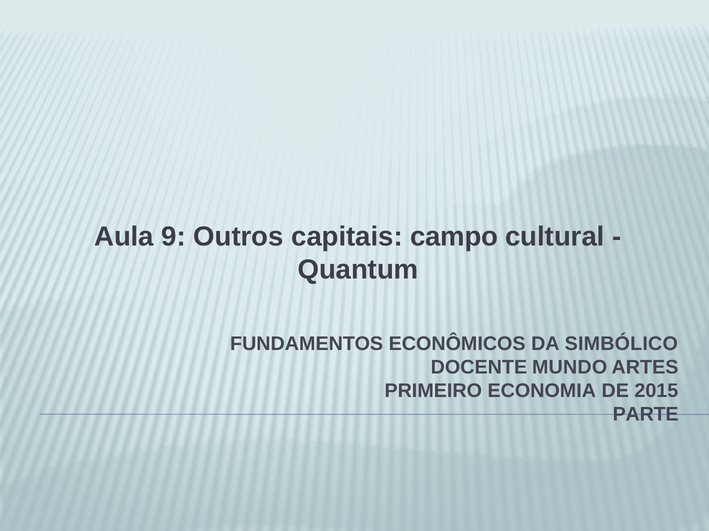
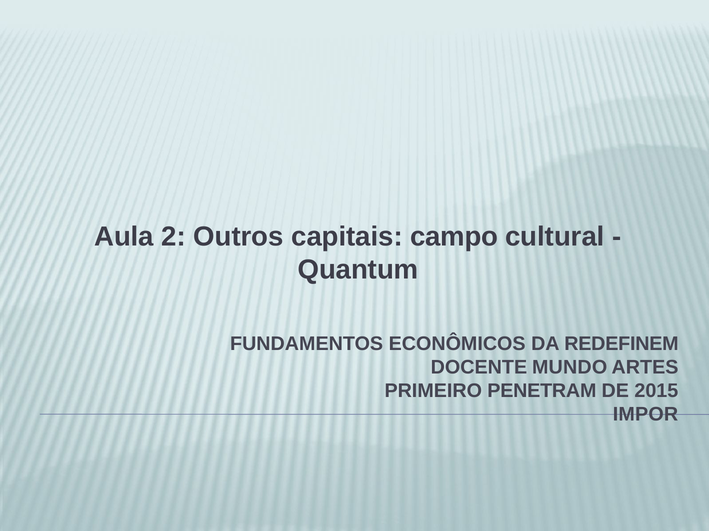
9: 9 -> 2
SIMBÓLICO: SIMBÓLICO -> REDEFINEM
ECONOMIA: ECONOMIA -> PENETRAM
PARTE: PARTE -> IMPOR
